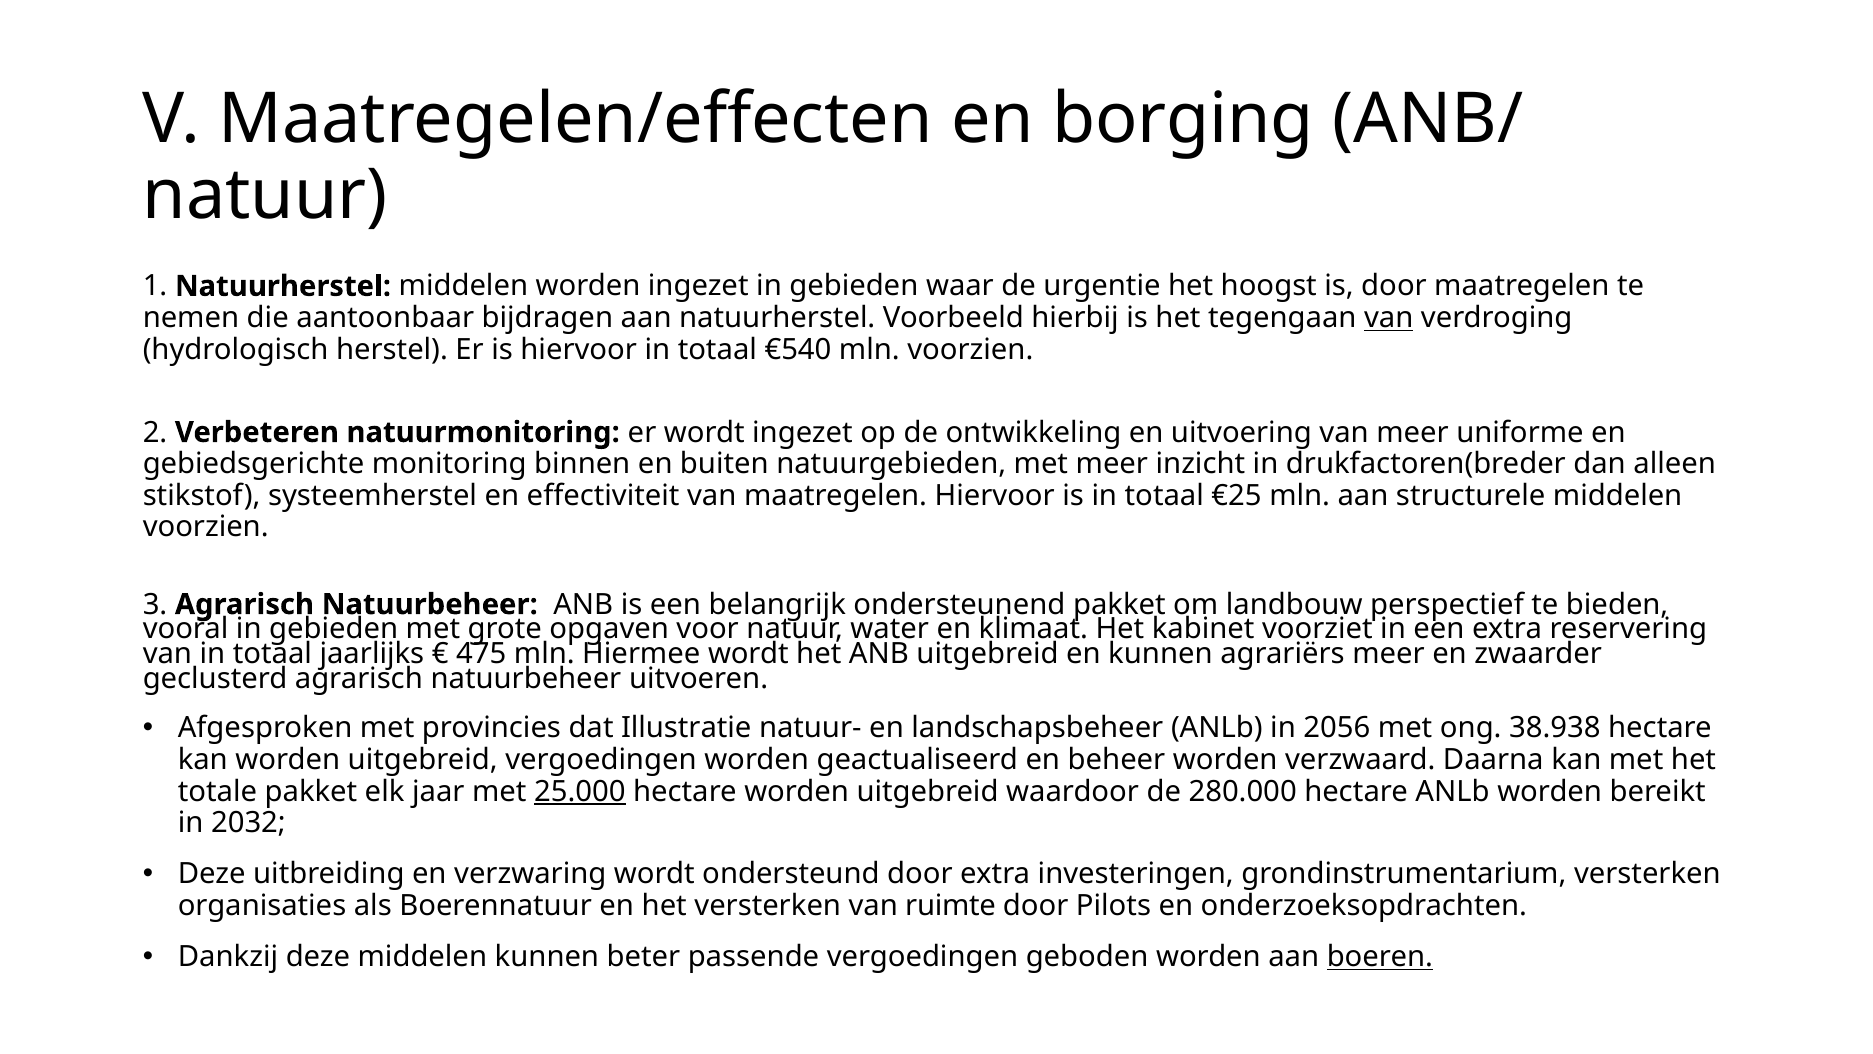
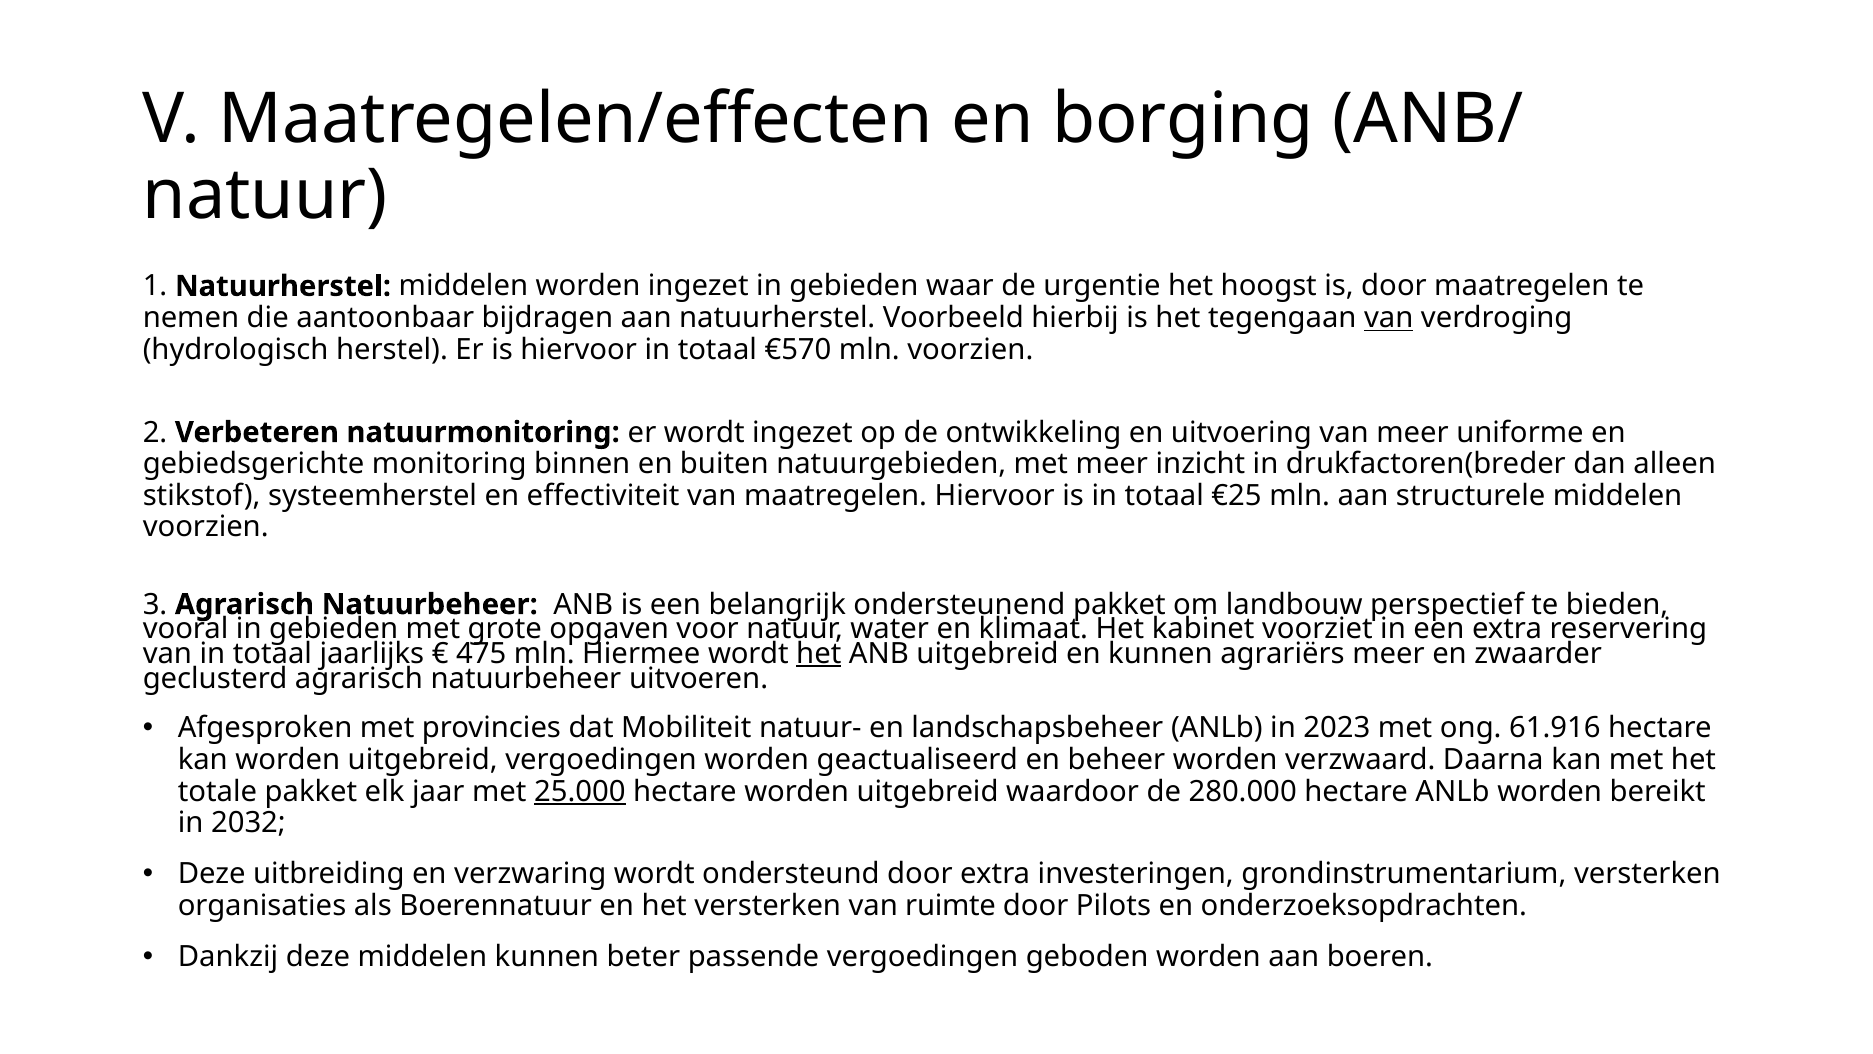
€540: €540 -> €570
het at (819, 653) underline: none -> present
Illustratie: Illustratie -> Mobiliteit
2056: 2056 -> 2023
38.938: 38.938 -> 61.916
boeren underline: present -> none
